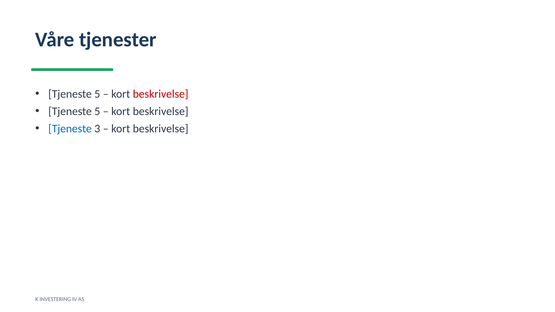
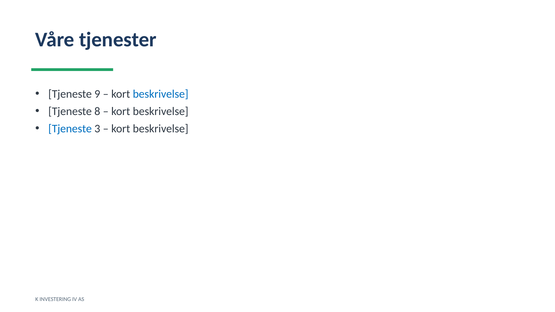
5 at (97, 94): 5 -> 9
beskrivelse at (161, 94) colour: red -> blue
5 at (97, 111): 5 -> 8
